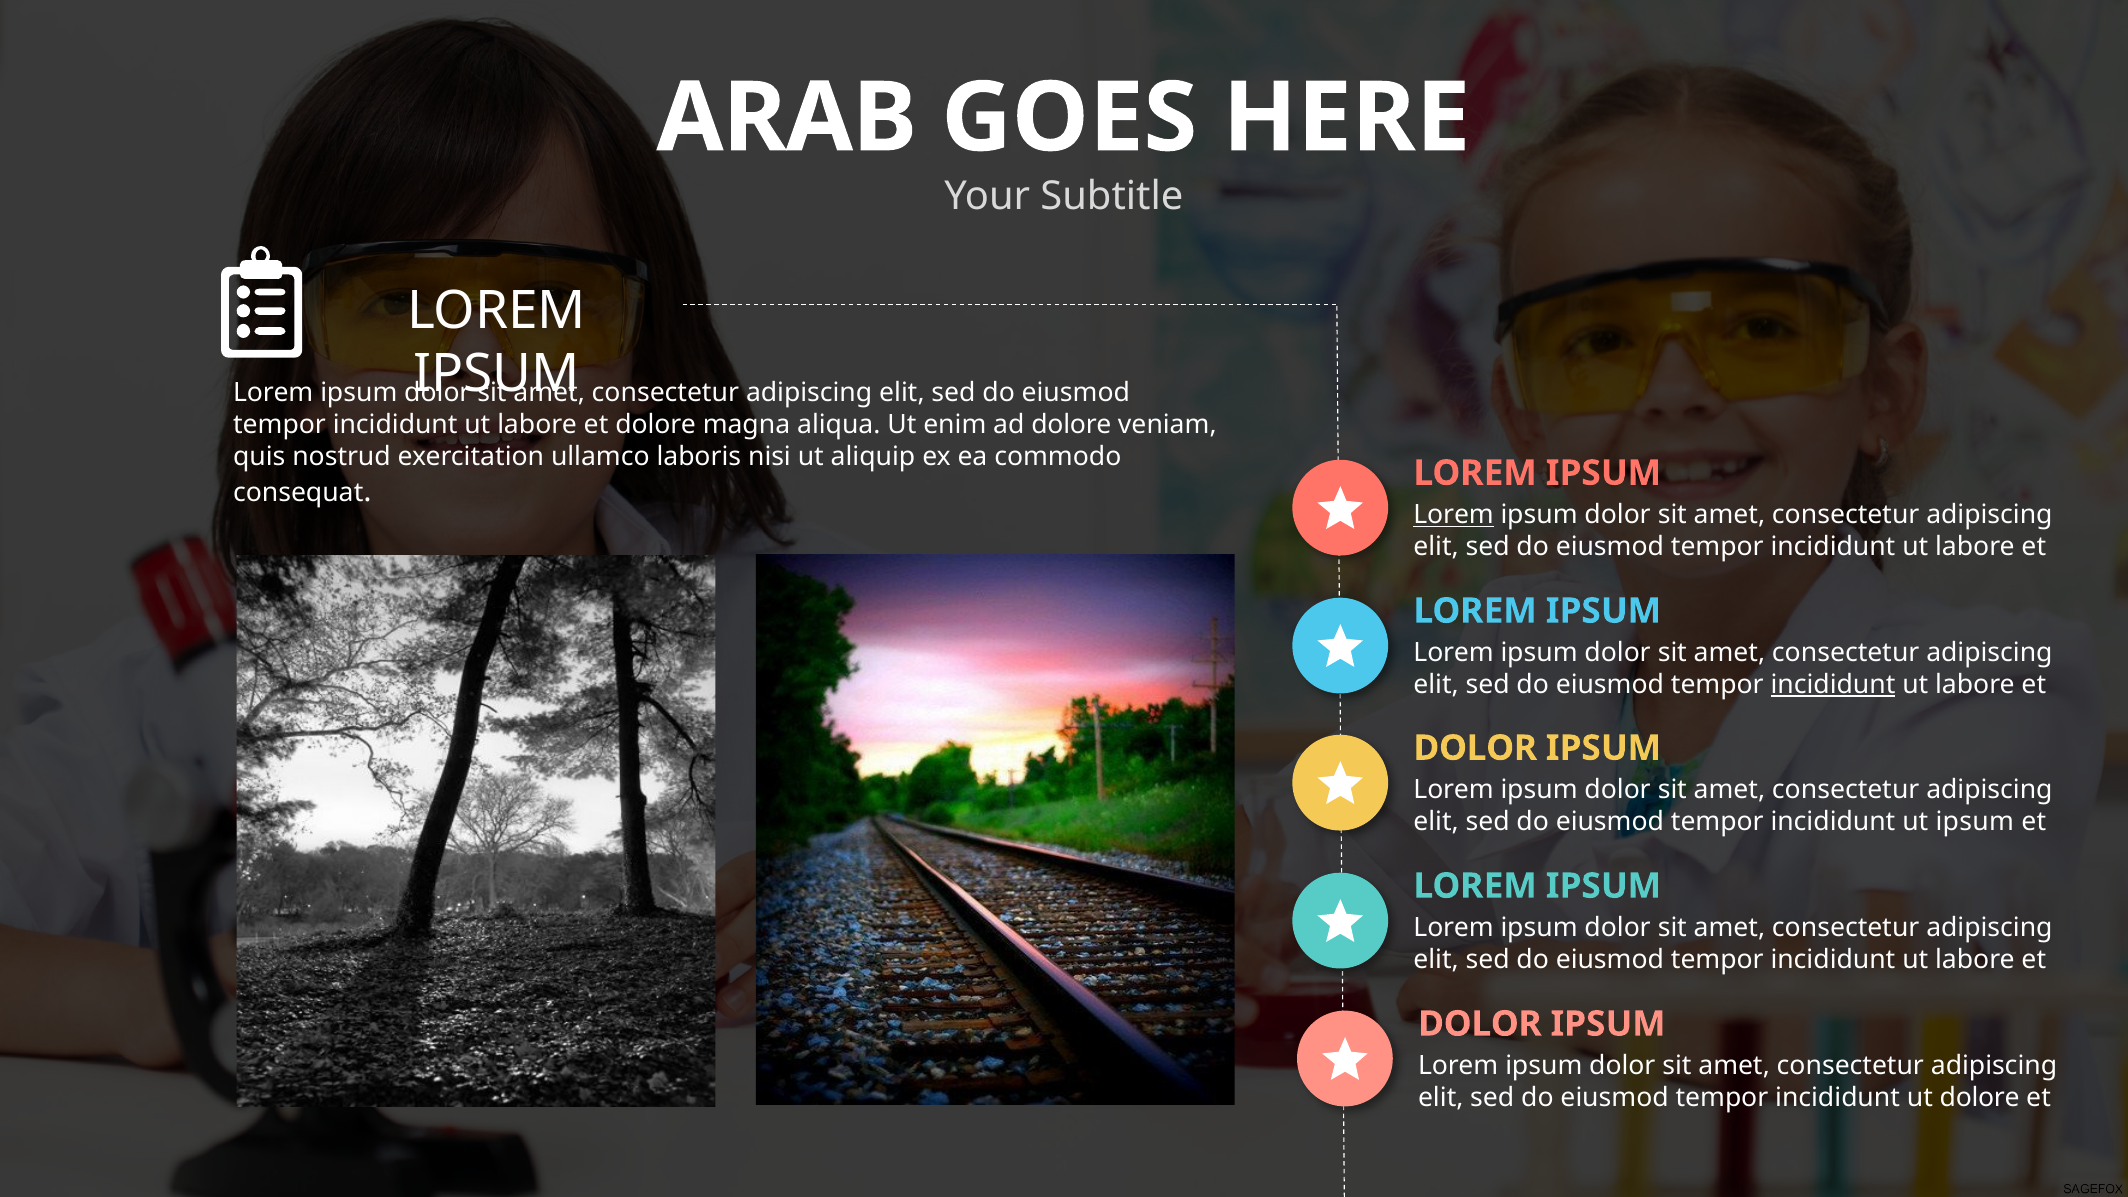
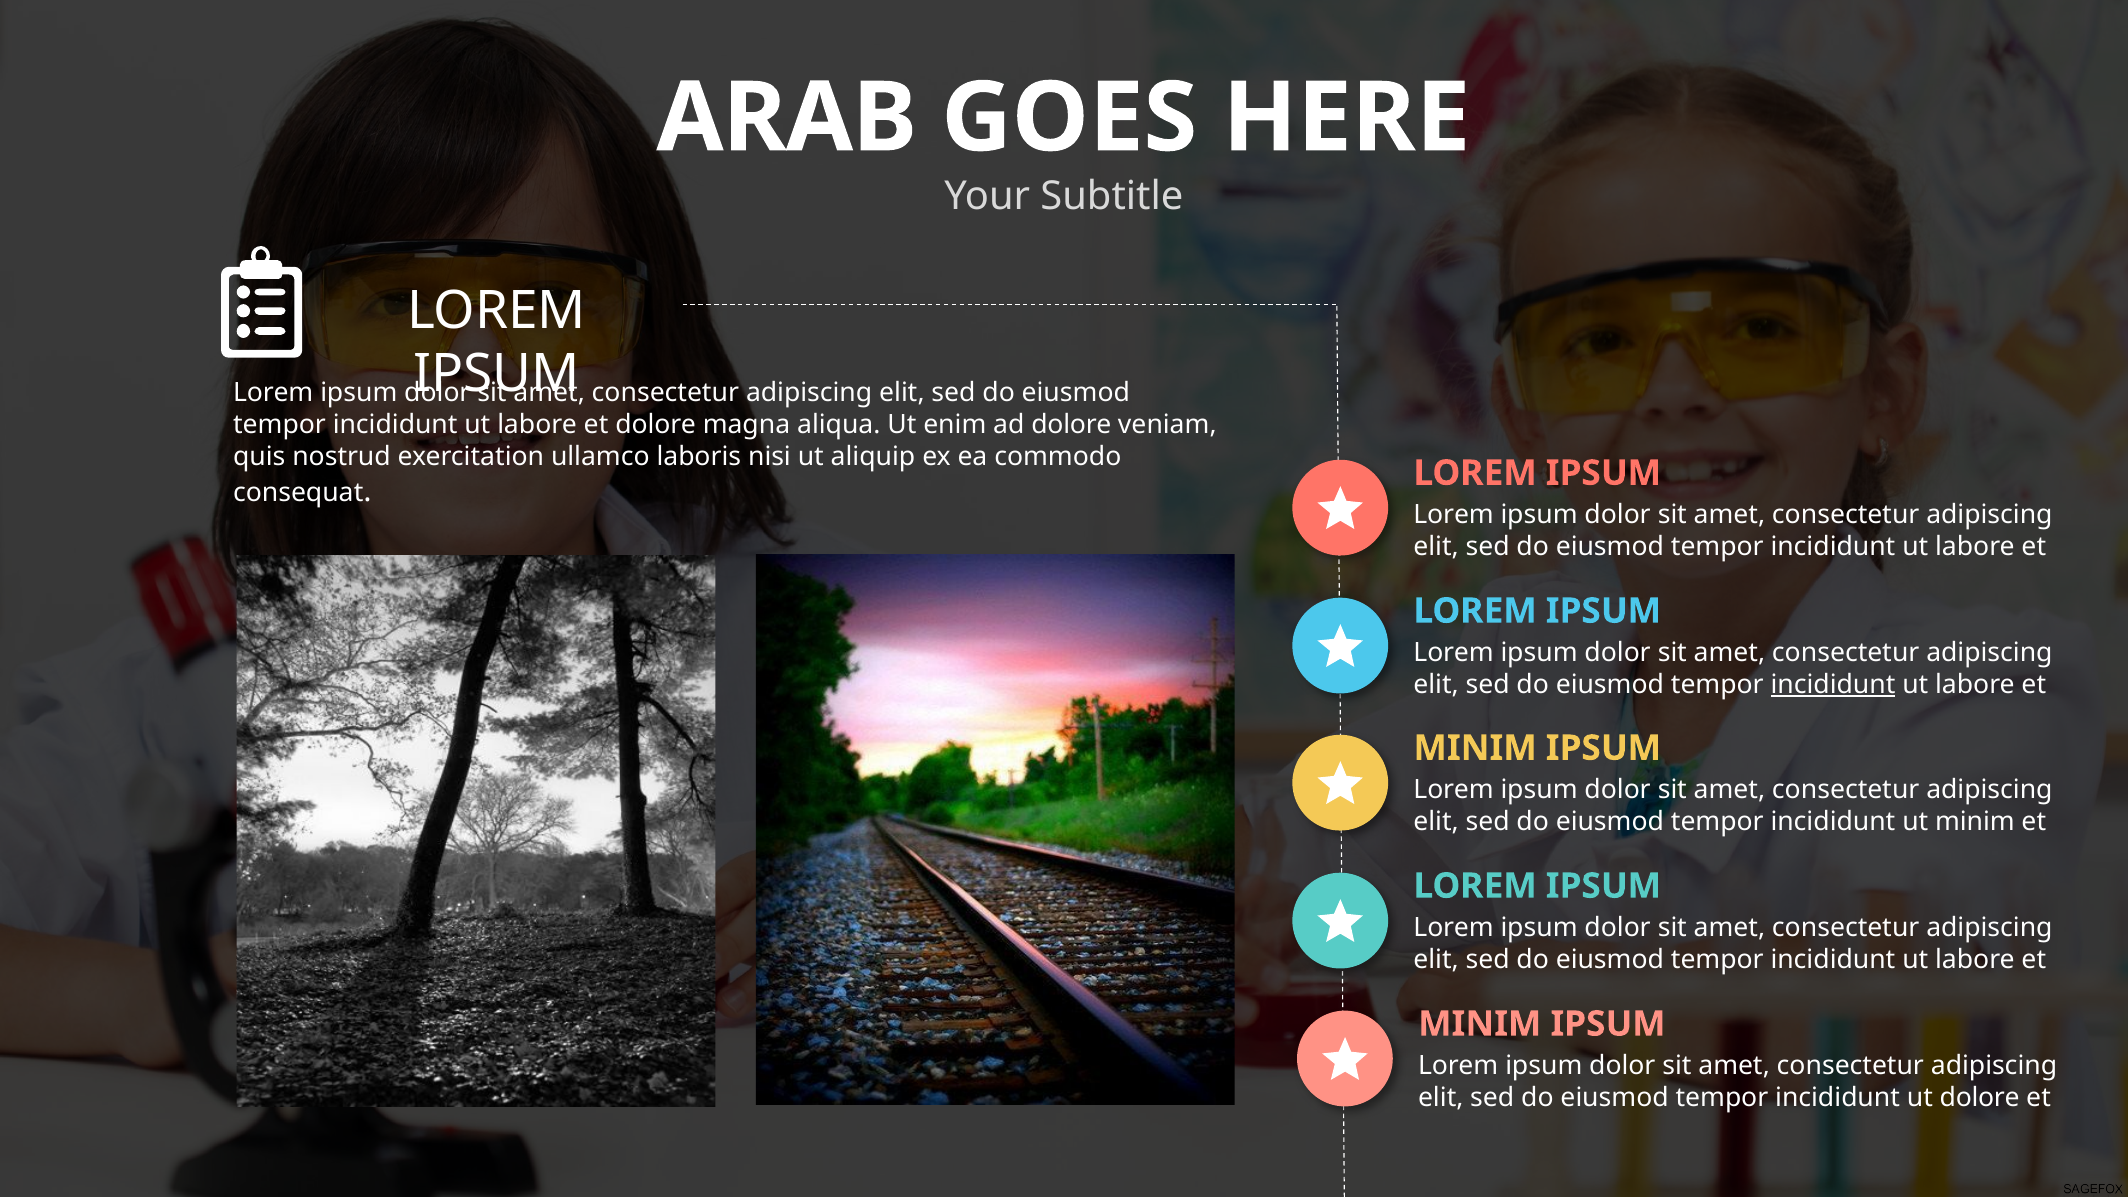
Lorem at (1454, 515) underline: present -> none
DOLOR at (1475, 748): DOLOR -> MINIM
ut ipsum: ipsum -> minim
DOLOR at (1480, 1024): DOLOR -> MINIM
